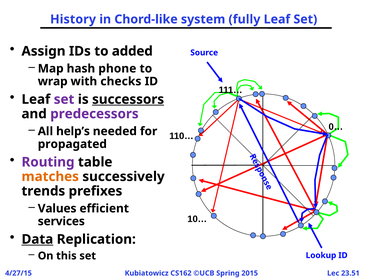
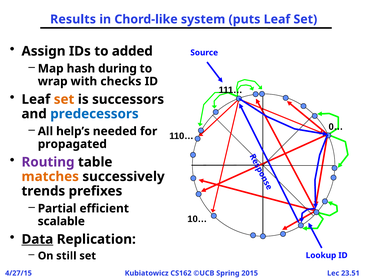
History: History -> Results
fully: fully -> puts
phone: phone -> during
set at (64, 99) colour: purple -> orange
successors underline: present -> none
predecessors colour: purple -> blue
Values: Values -> Partial
services: services -> scalable
this: this -> still
